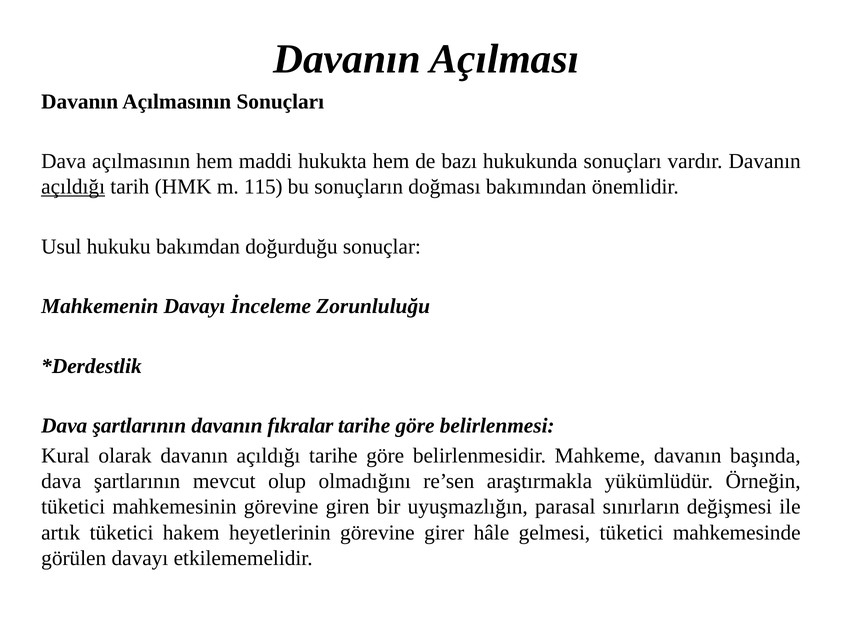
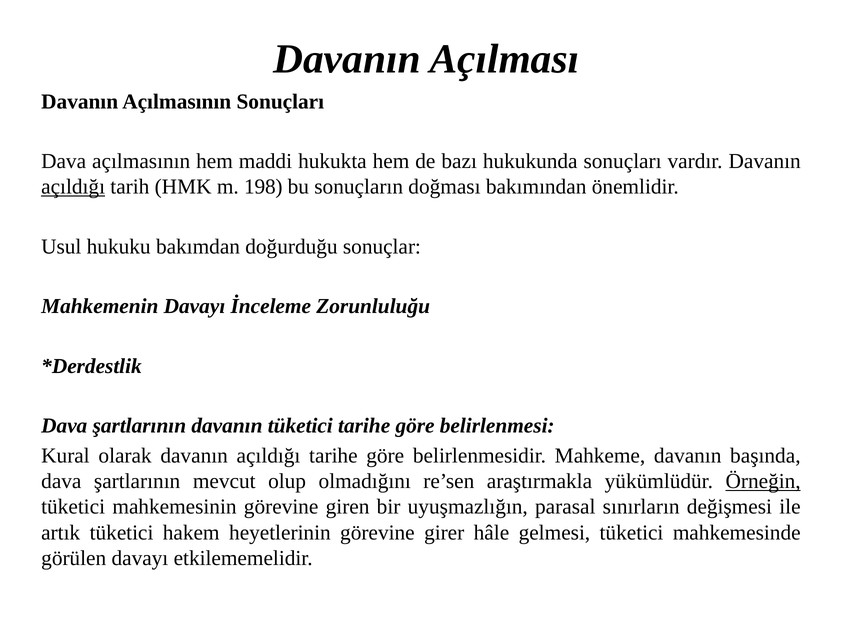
115: 115 -> 198
davanın fıkralar: fıkralar -> tüketici
Örneğin underline: none -> present
